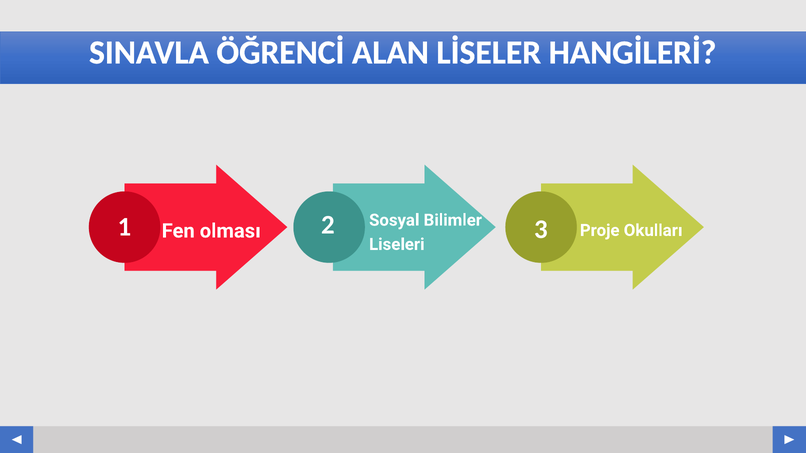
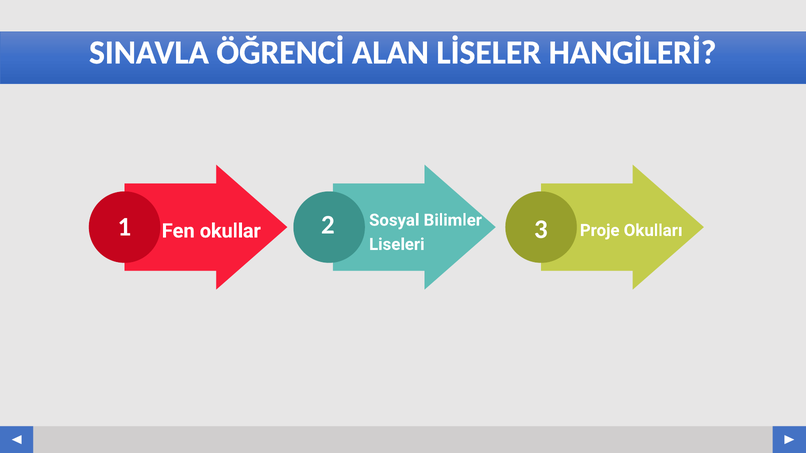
olması: olması -> okullar
